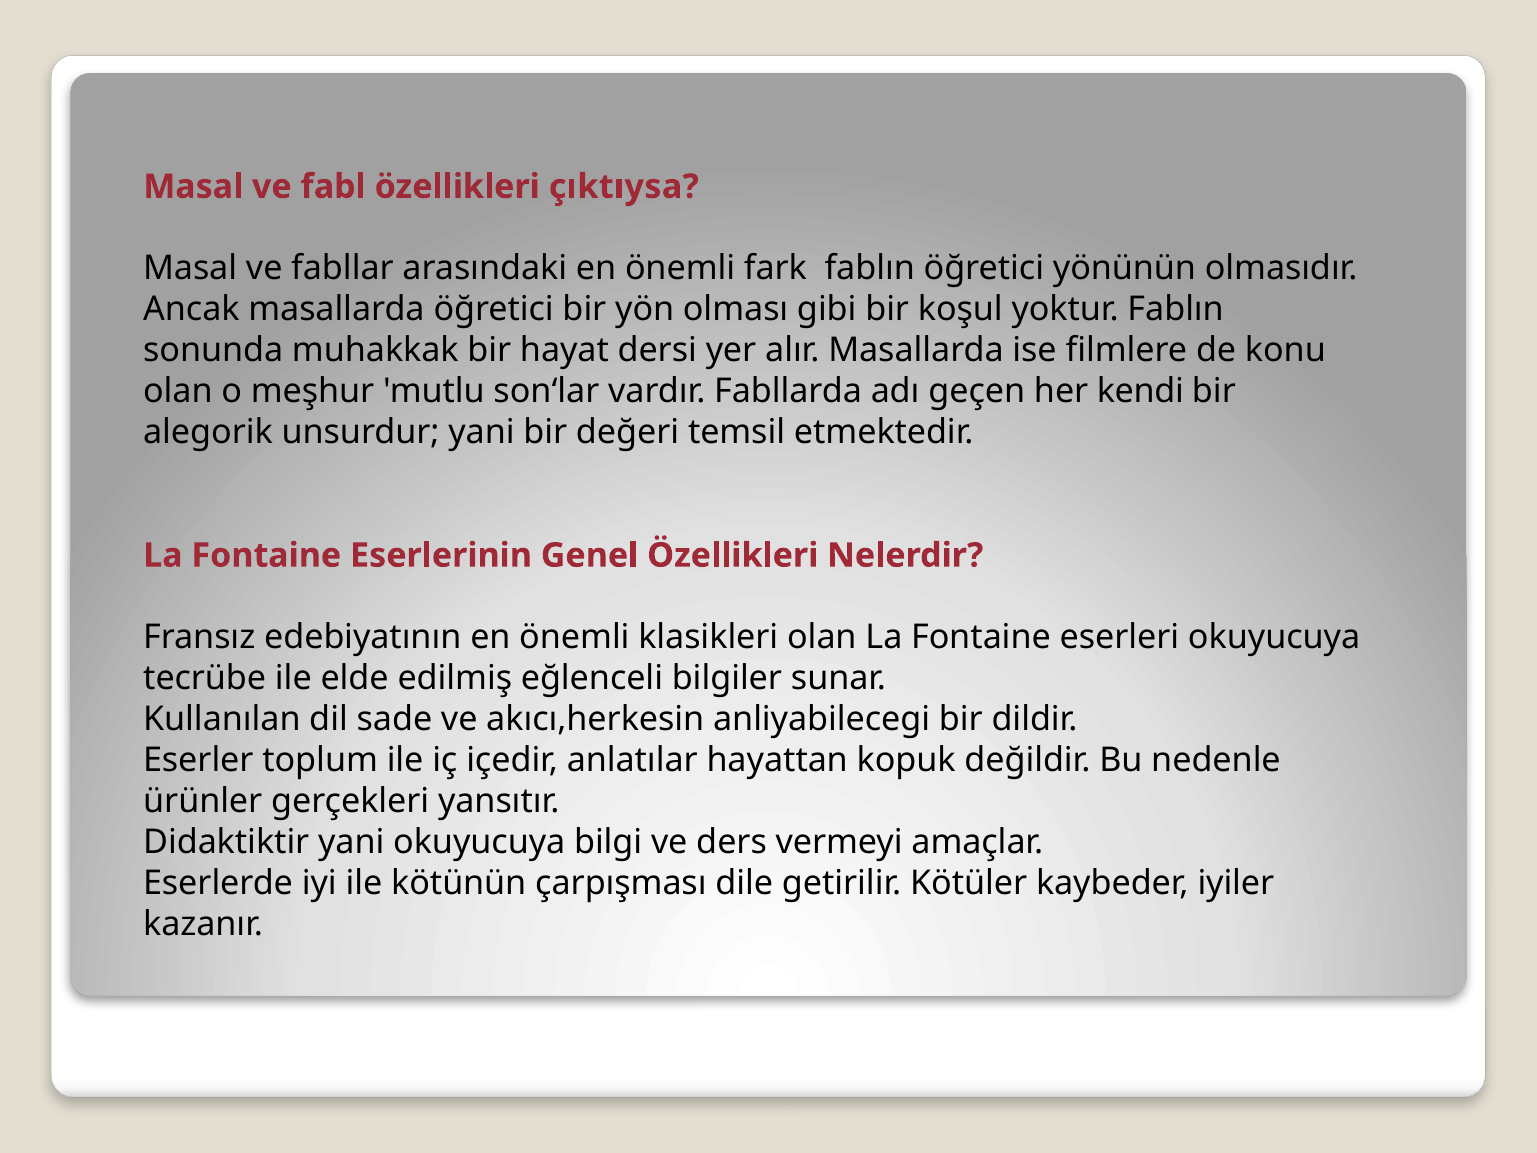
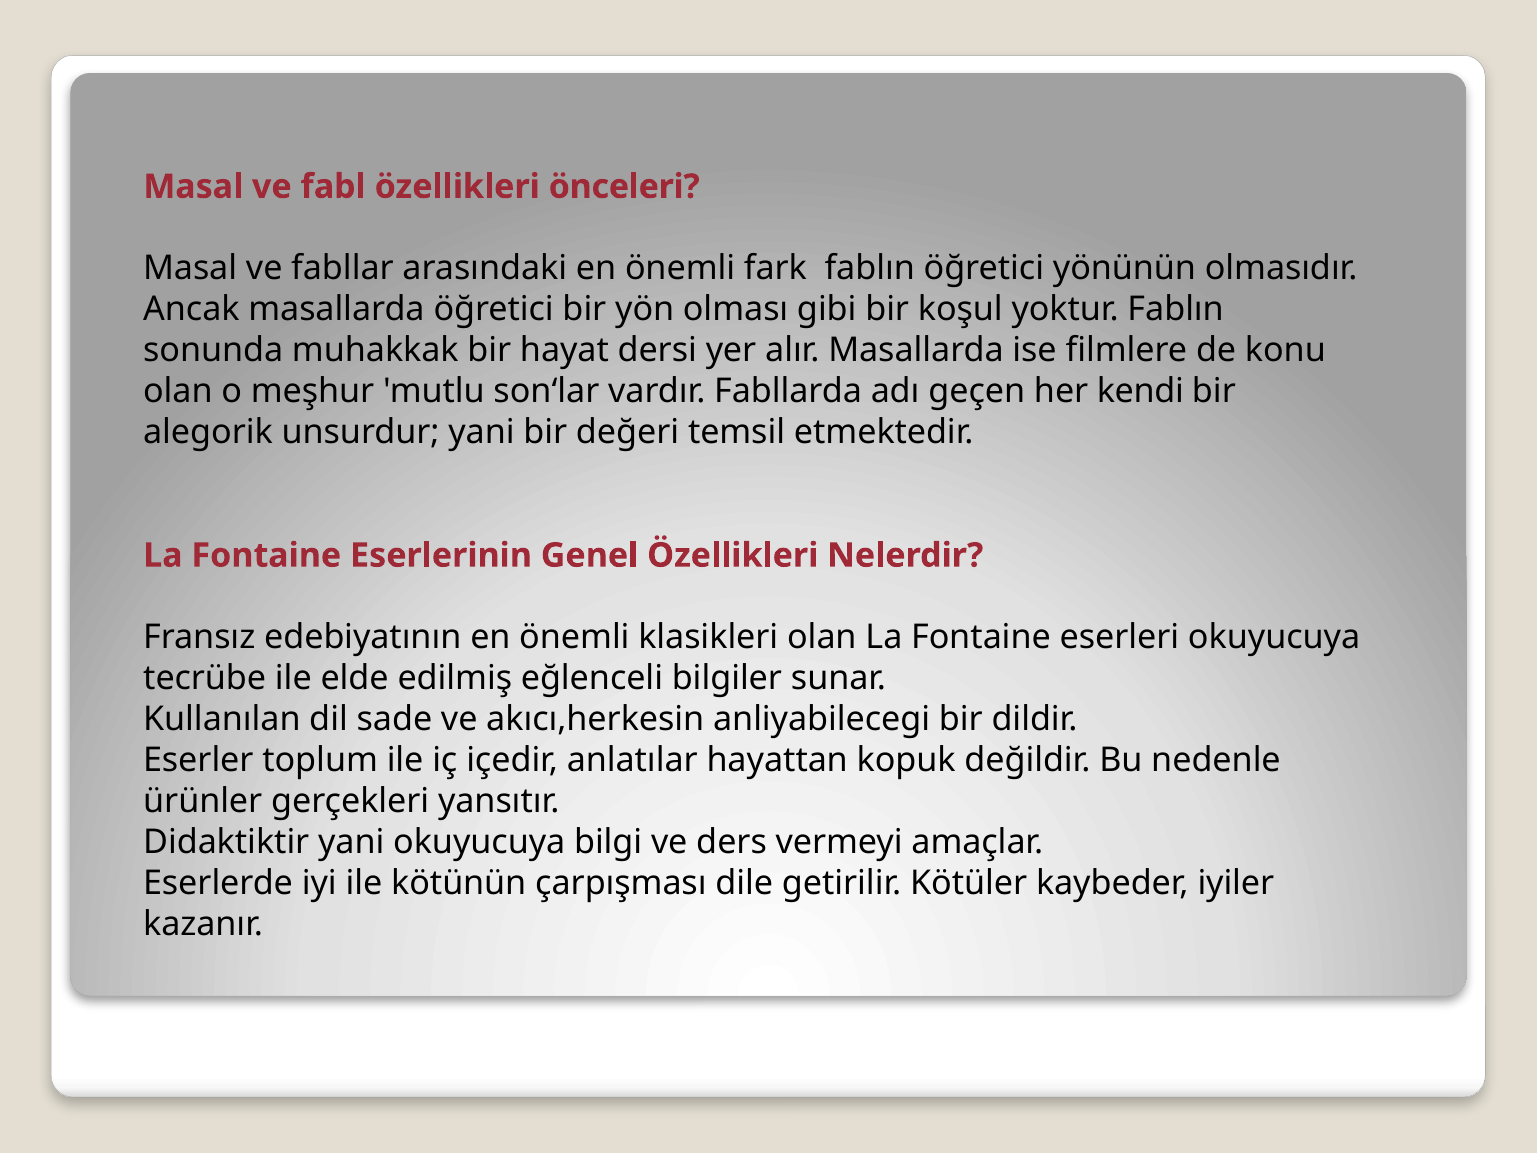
çıktıysa: çıktıysa -> önceleri
